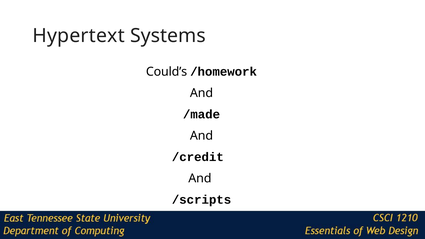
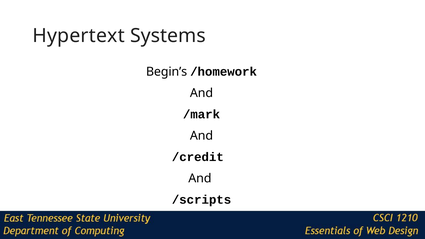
Could’s: Could’s -> Begin’s
/made: /made -> /mark
